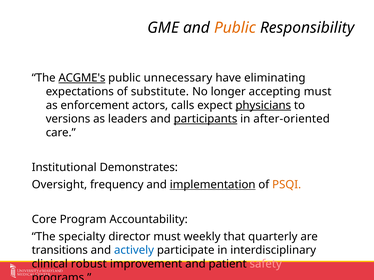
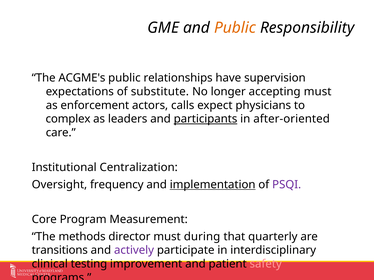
ACGME's underline: present -> none
unnecessary: unnecessary -> relationships
eliminating: eliminating -> supervision
physicians underline: present -> none
versions: versions -> complex
Demonstrates: Demonstrates -> Centralization
PSQI colour: orange -> purple
Accountability: Accountability -> Measurement
specialty: specialty -> methods
weekly: weekly -> during
actively colour: blue -> purple
robust: robust -> testing
